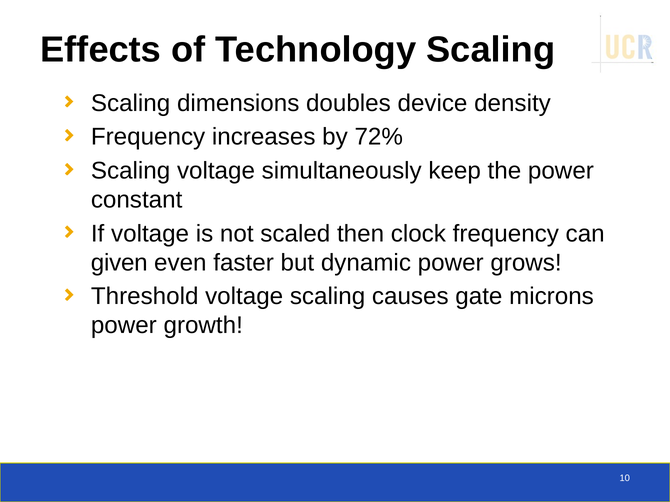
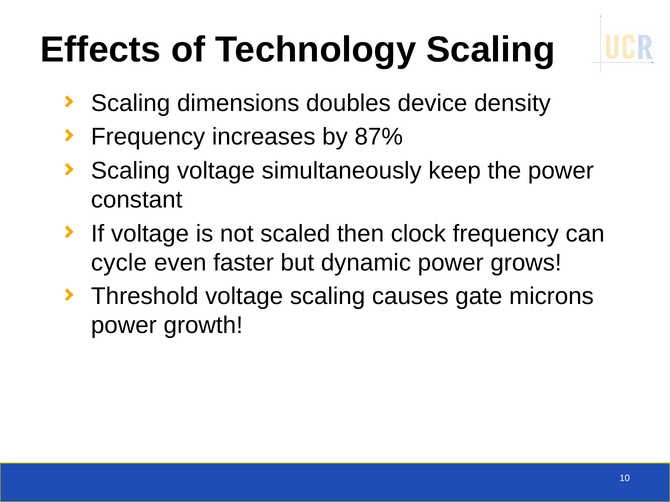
72%: 72% -> 87%
given: given -> cycle
